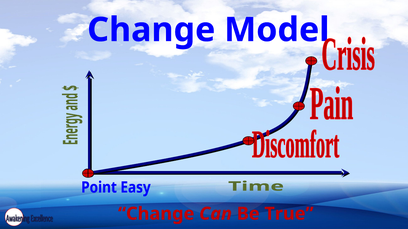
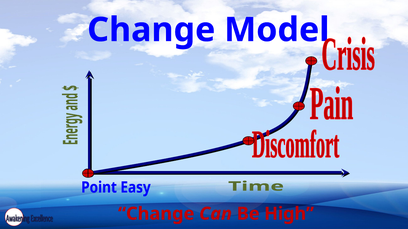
True: True -> High
